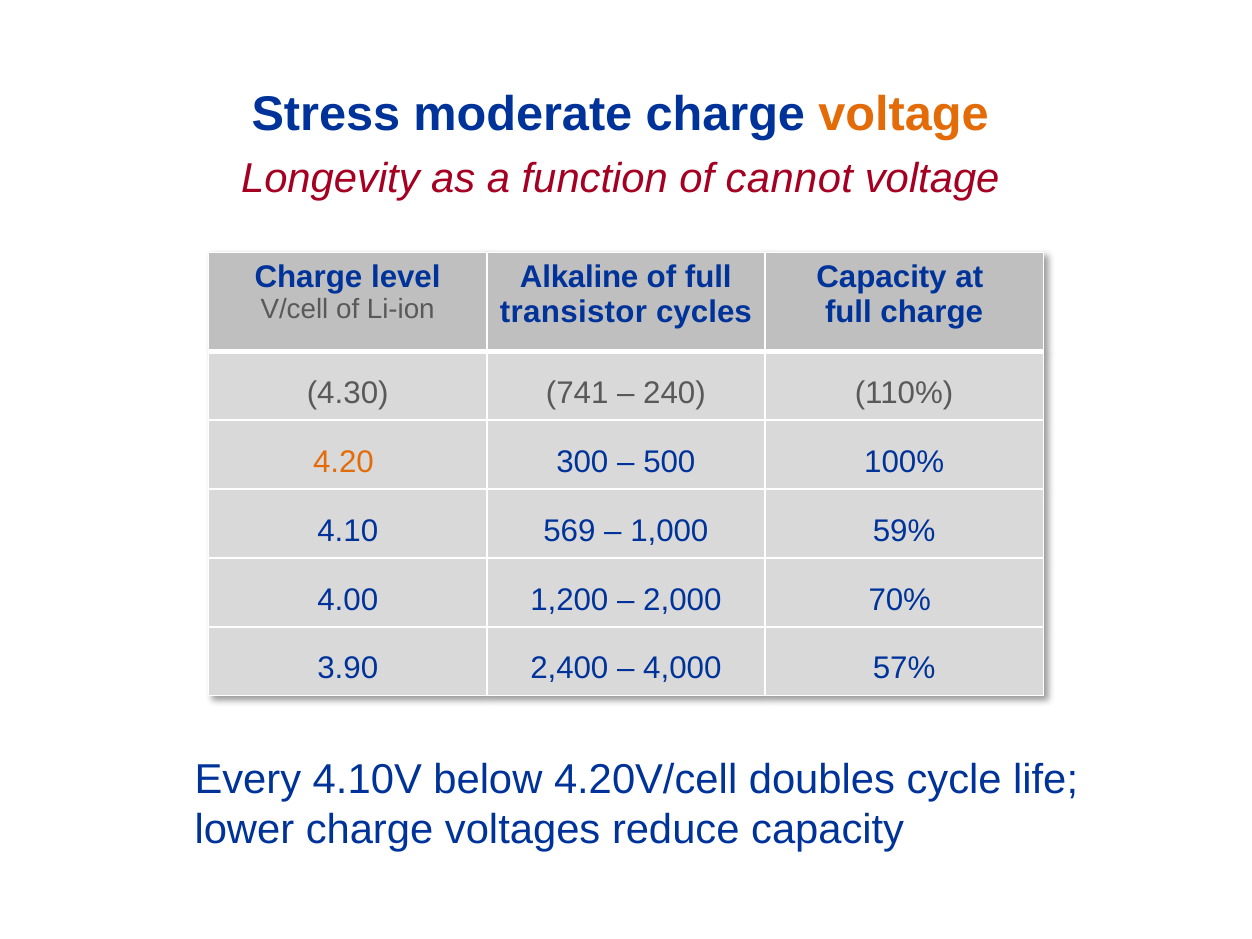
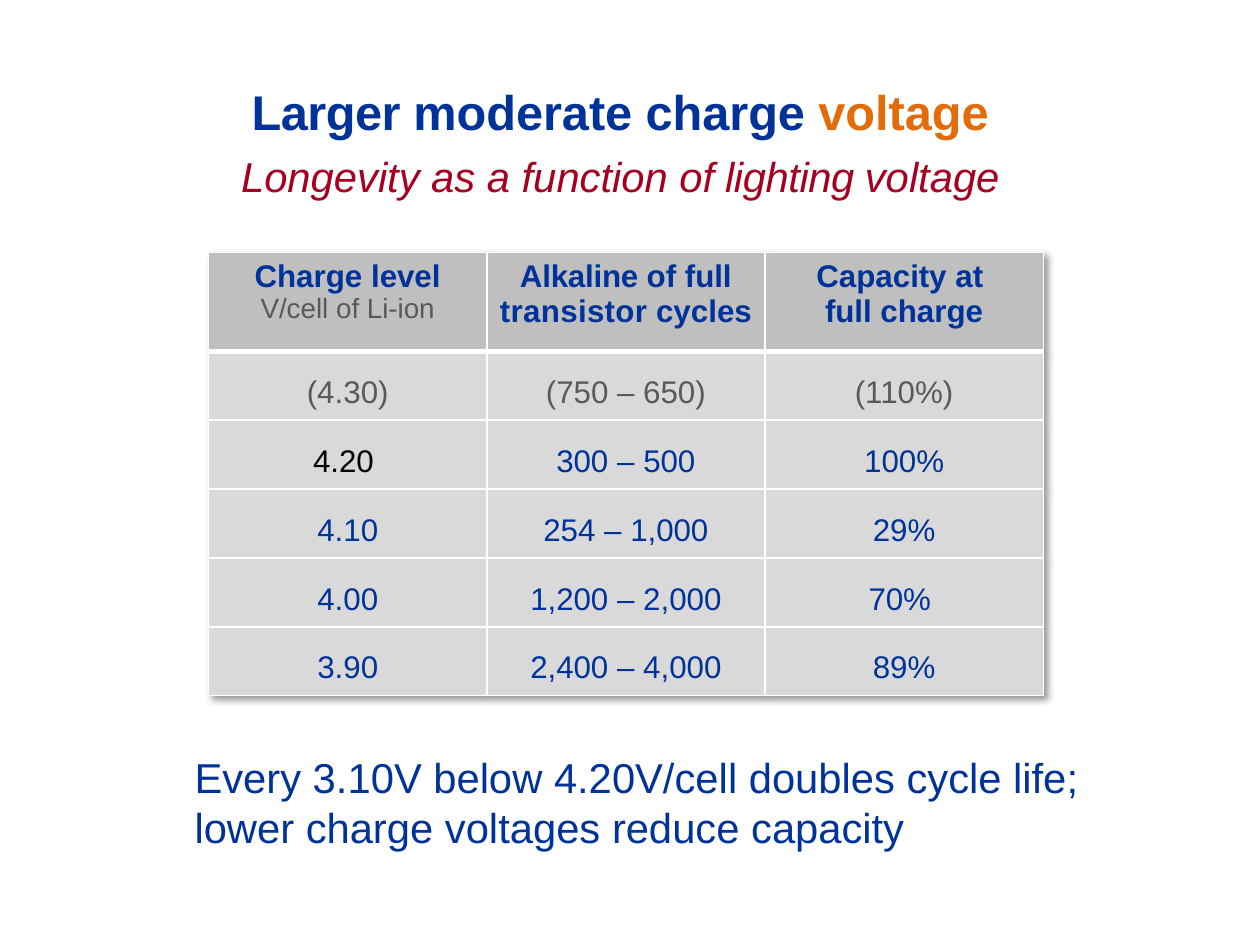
Stress: Stress -> Larger
cannot: cannot -> lighting
741: 741 -> 750
240: 240 -> 650
4.20 colour: orange -> black
569: 569 -> 254
59%: 59% -> 29%
57%: 57% -> 89%
4.10V: 4.10V -> 3.10V
